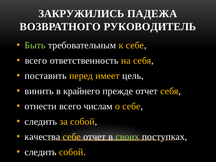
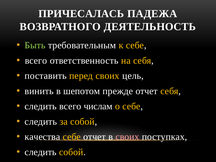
ЗАКРУЖИЛИСЬ: ЗАКРУЖИЛИСЬ -> ПРИЧЕСАЛАСЬ
РУКОВОДИТЕЛЬ: РУКОВОДИТЕЛЬ -> ДЕЯТЕЛЬНОСТЬ
перед имеет: имеет -> своих
крайнего: крайнего -> шепотом
отнести at (41, 106): отнести -> следить
своих at (127, 137) colour: light green -> pink
